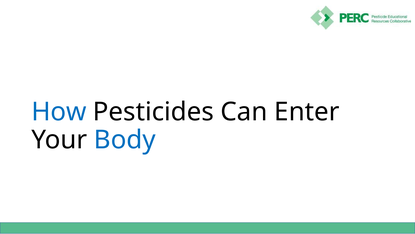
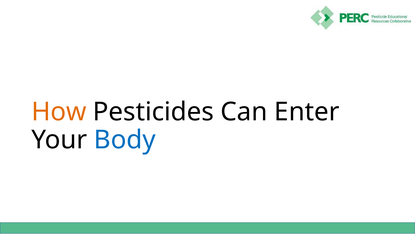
How colour: blue -> orange
